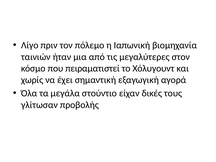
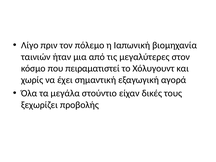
γλίτωσαν: γλίτωσαν -> ξεχωρίζει
